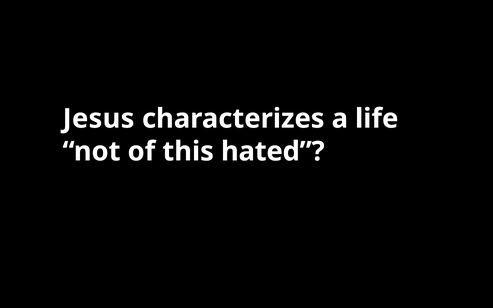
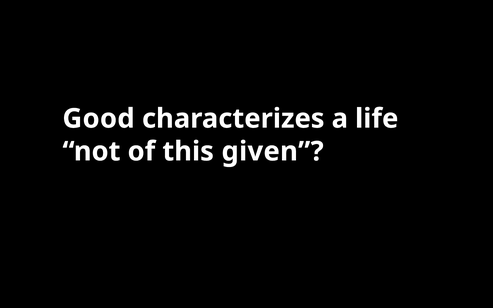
Jesus: Jesus -> Good
hated: hated -> given
